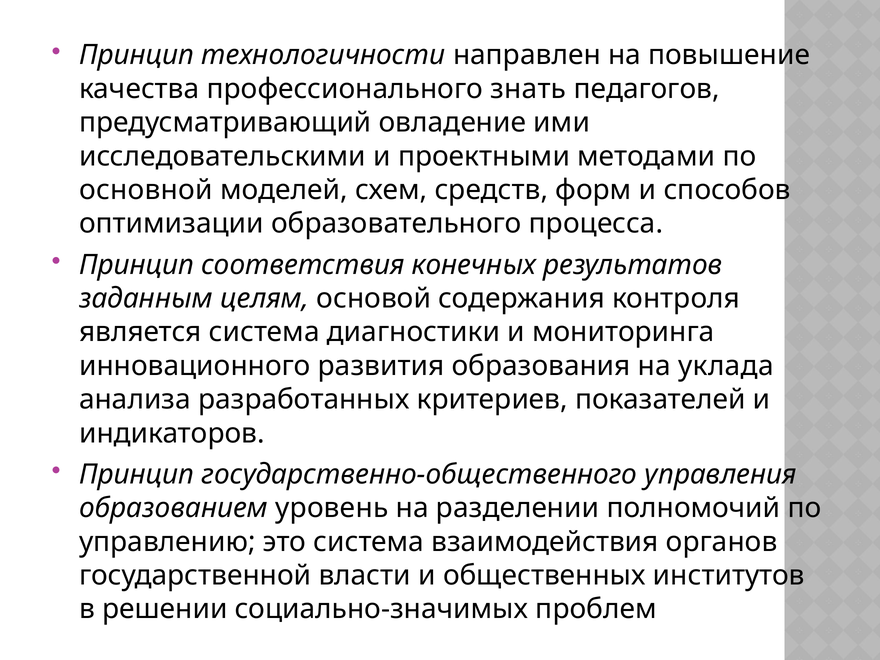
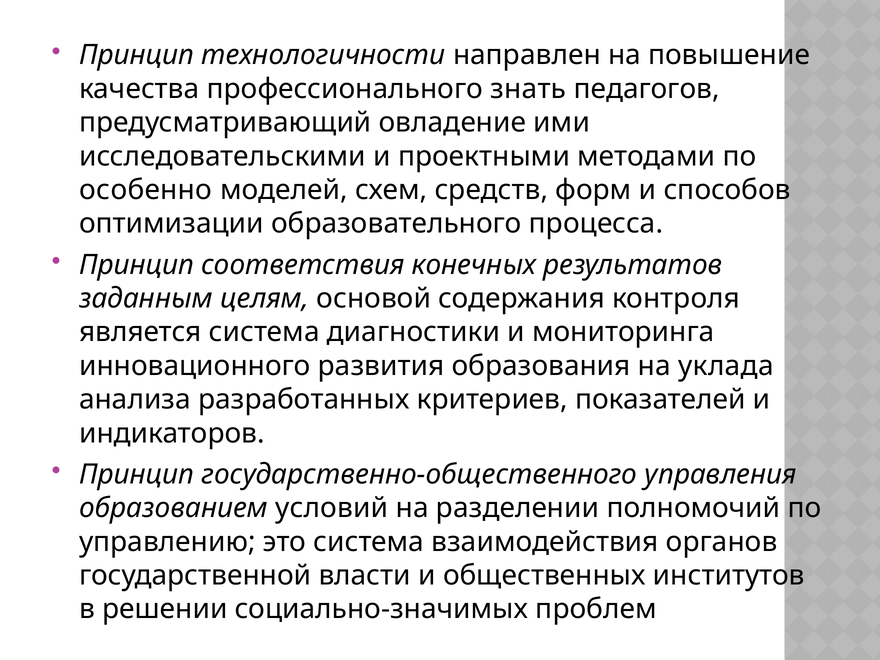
основной: основной -> особенно
уровень: уровень -> условий
